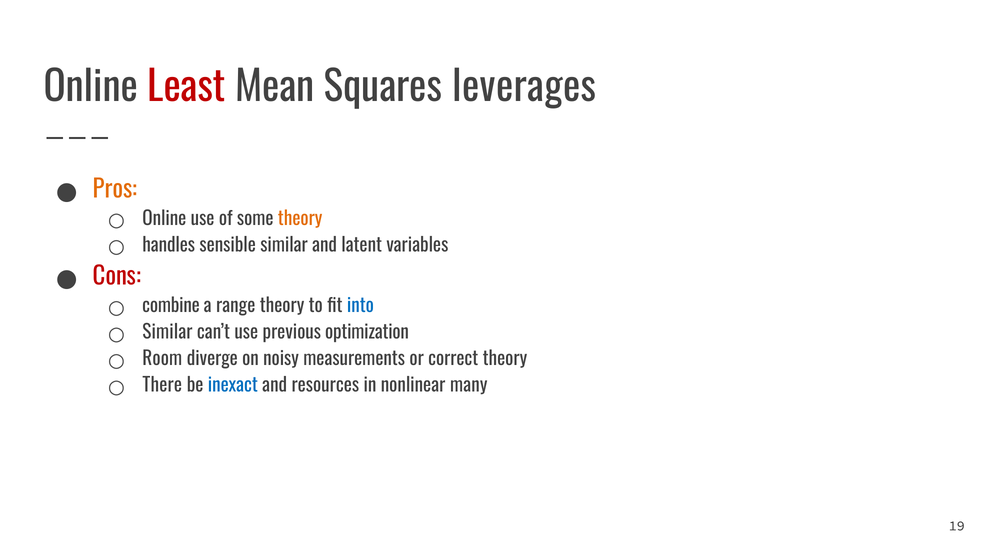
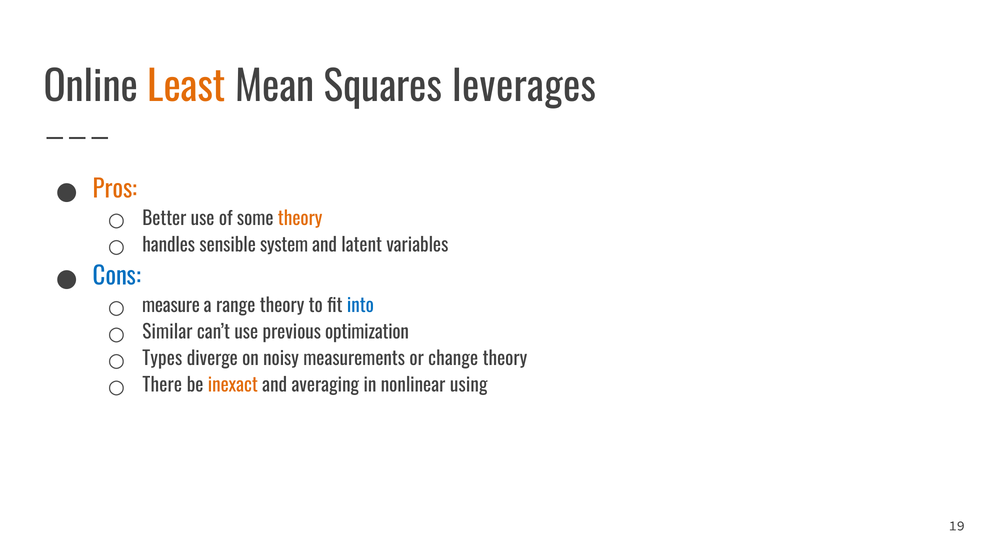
Least colour: red -> orange
Online at (164, 219): Online -> Better
sensible similar: similar -> system
Cons colour: red -> blue
combine: combine -> measure
Room: Room -> Types
correct: correct -> change
inexact colour: blue -> orange
resources: resources -> averaging
many: many -> using
